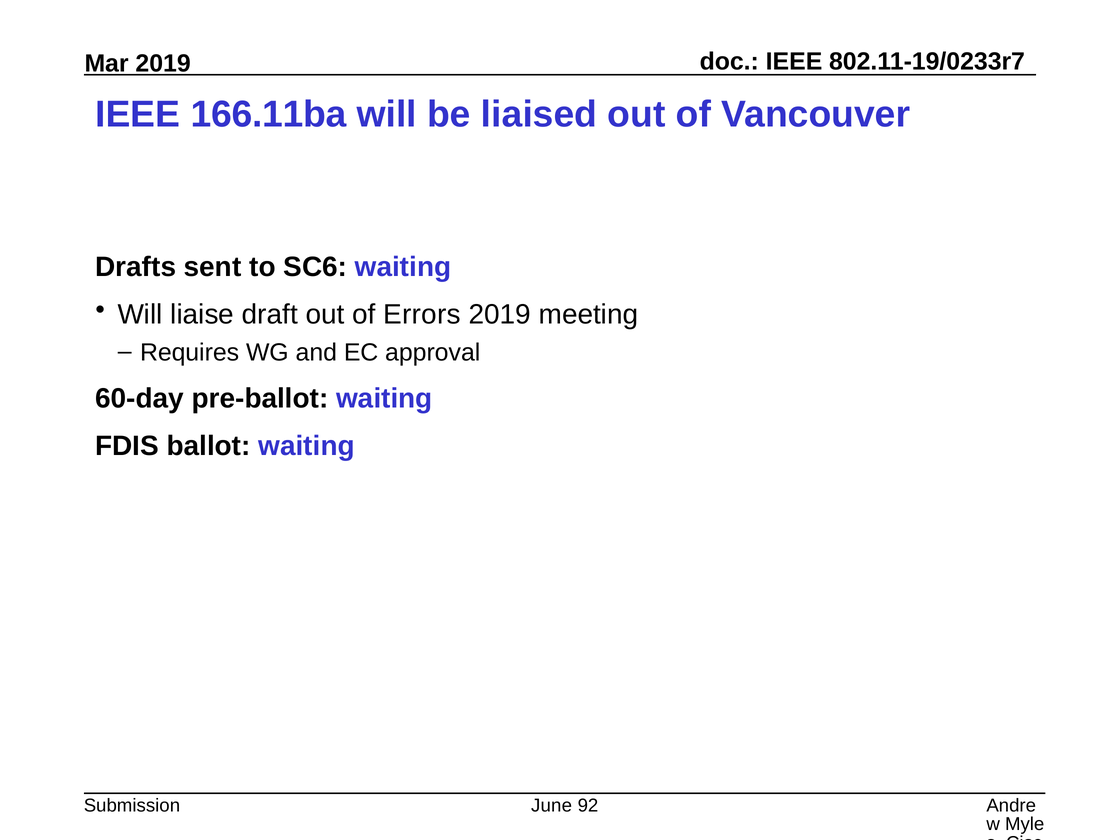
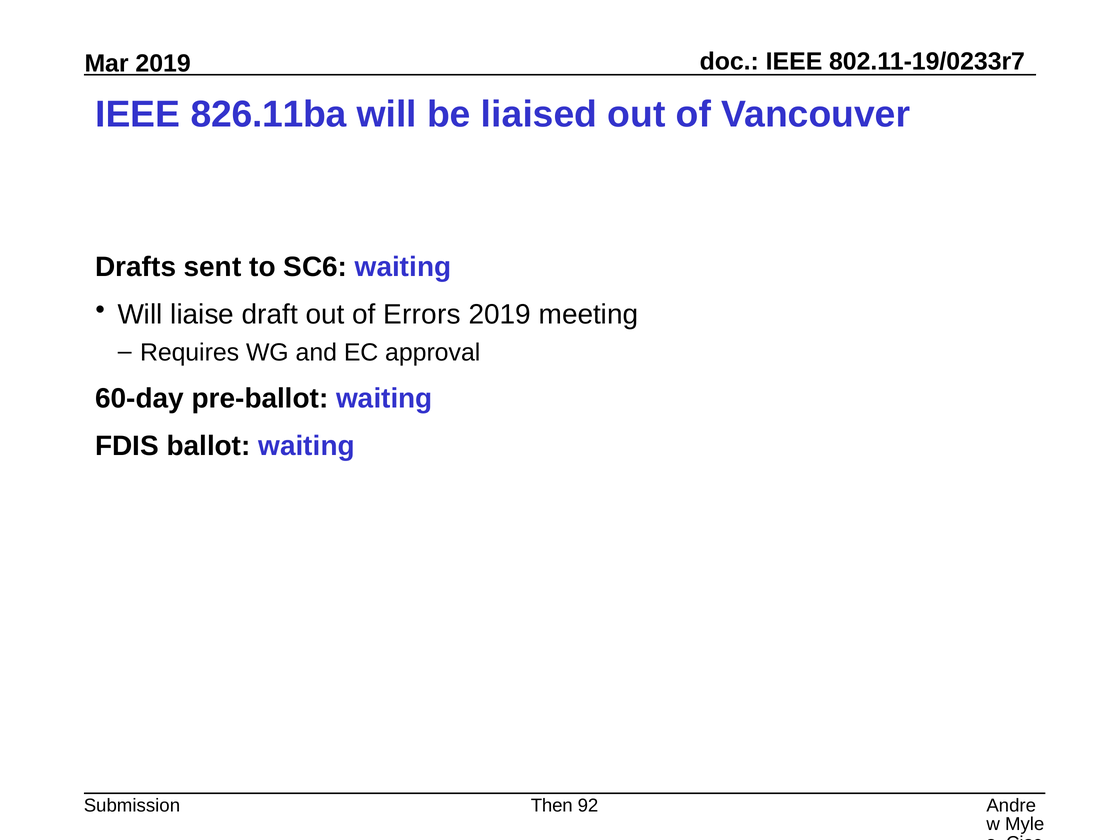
166.11ba: 166.11ba -> 826.11ba
June: June -> Then
